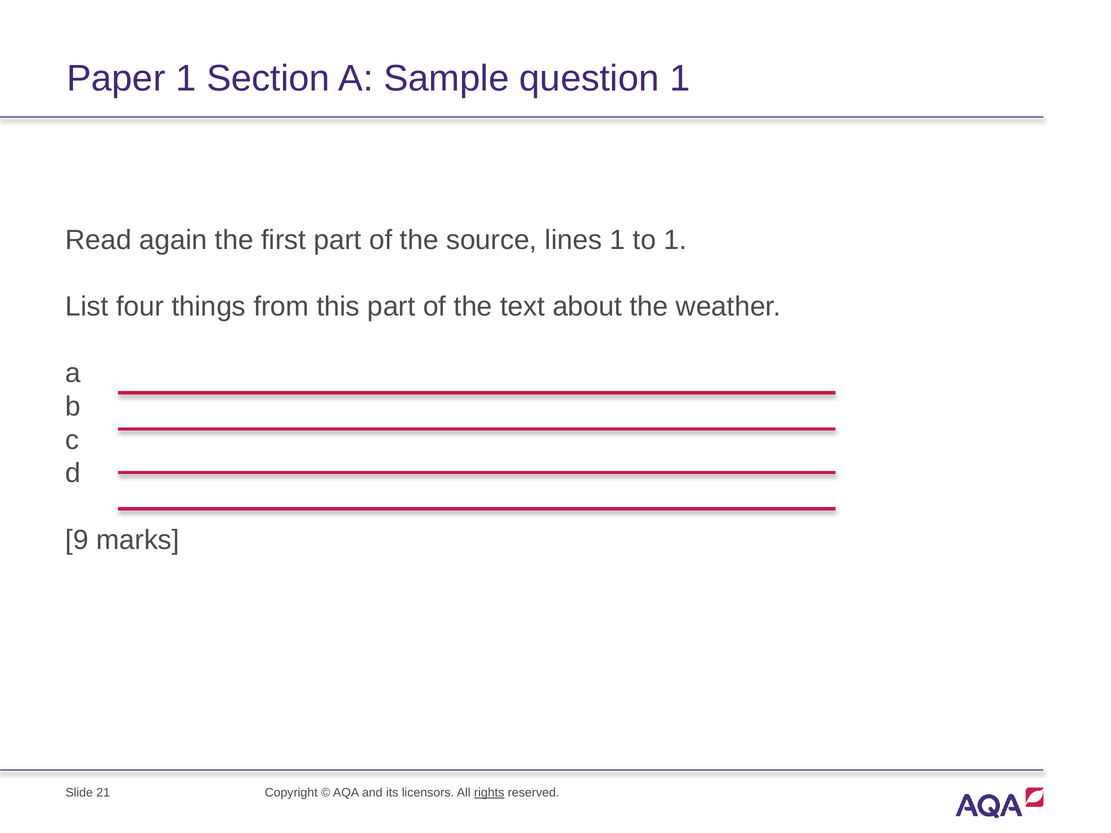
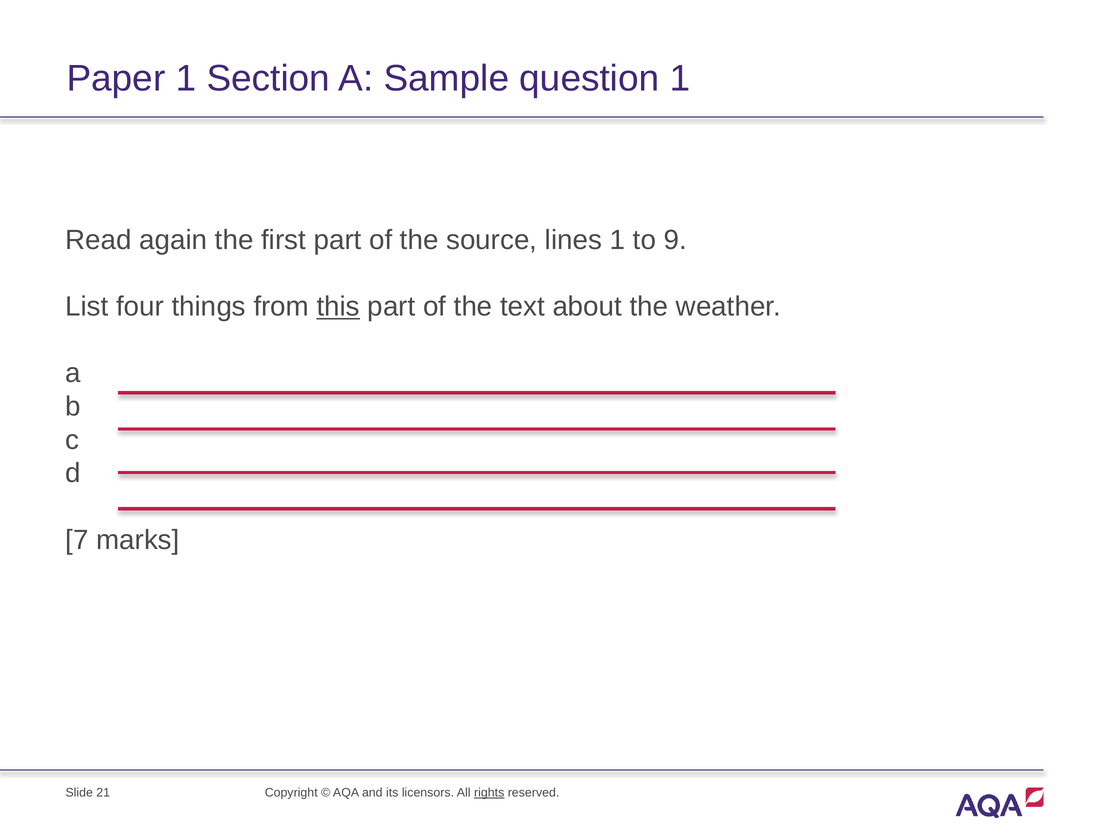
to 1: 1 -> 9
this underline: none -> present
9: 9 -> 7
